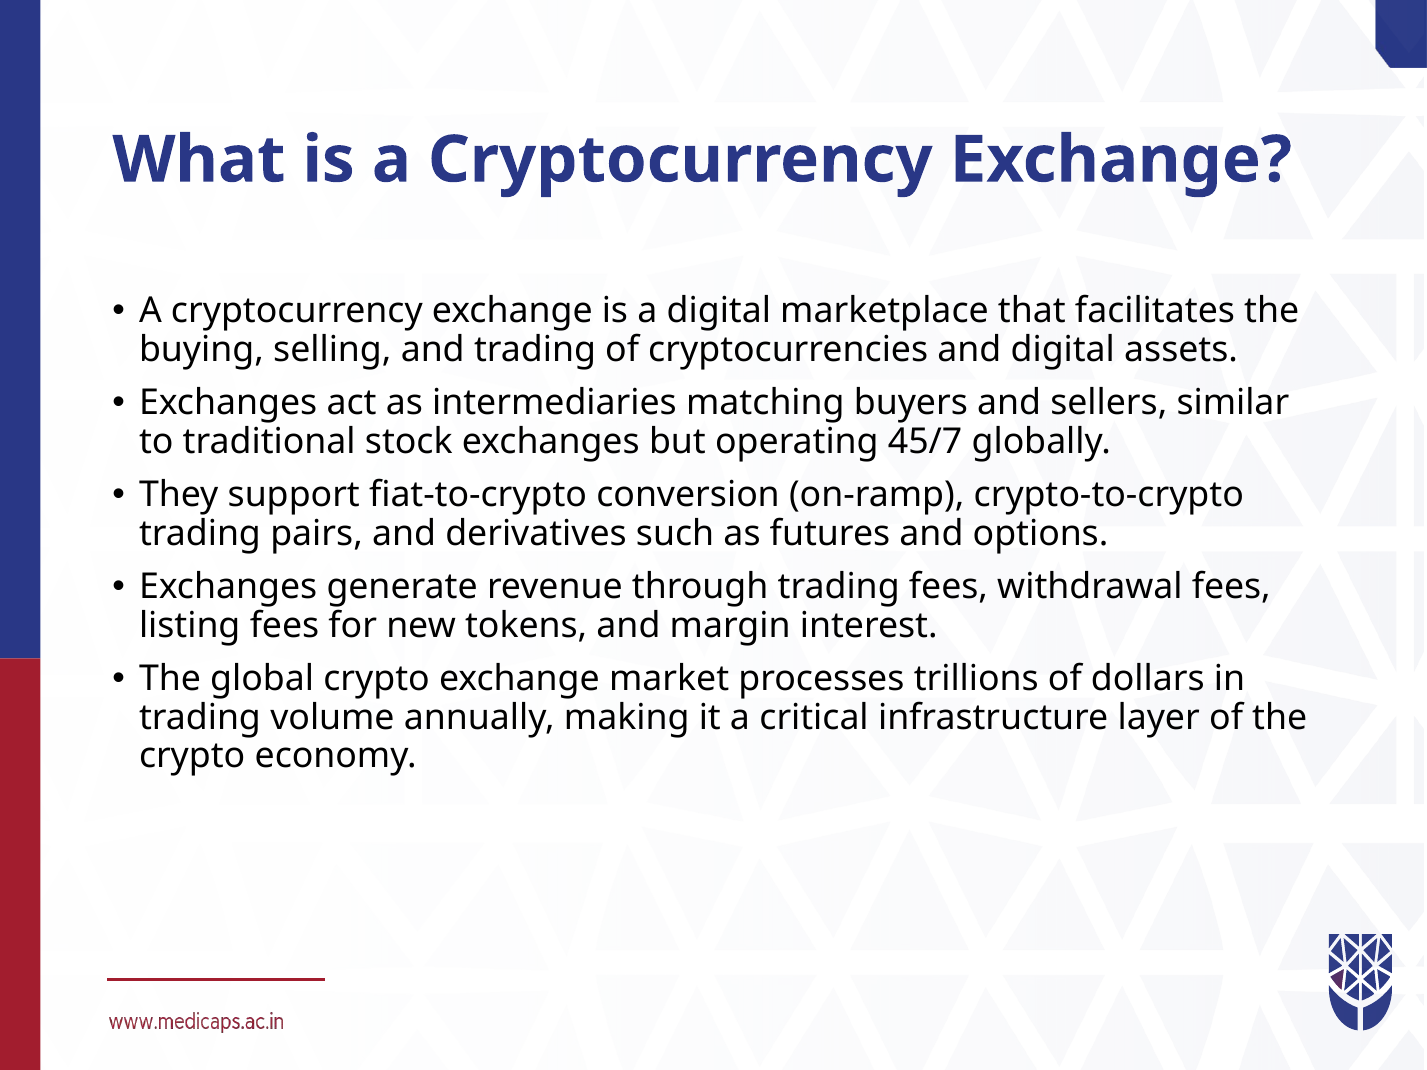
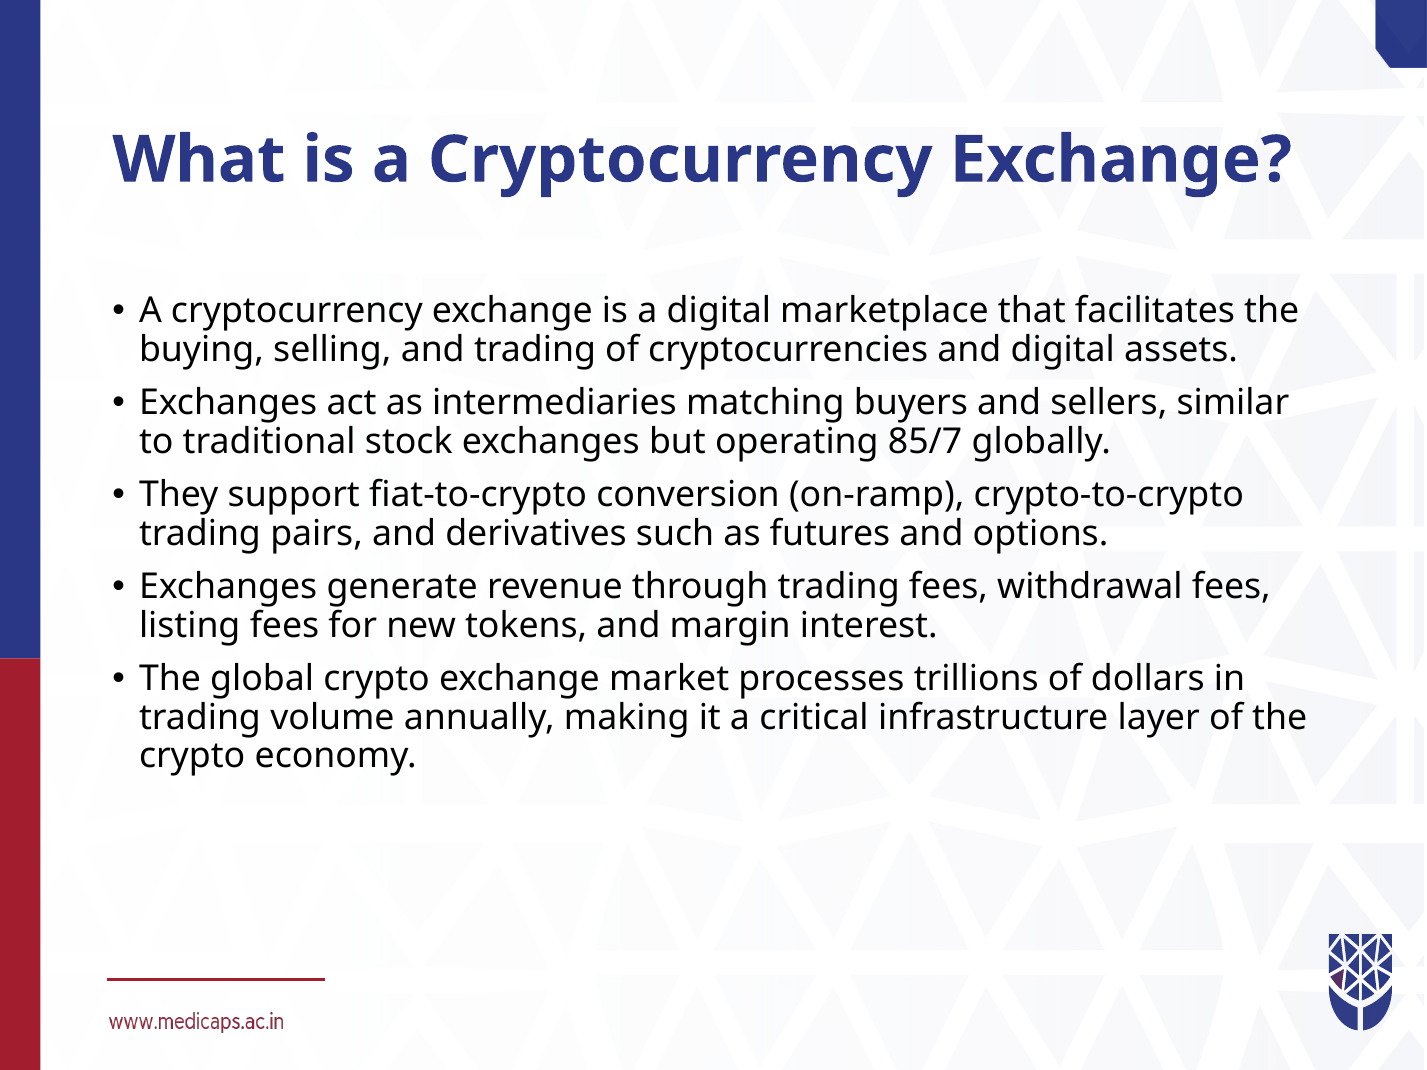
45/7: 45/7 -> 85/7
